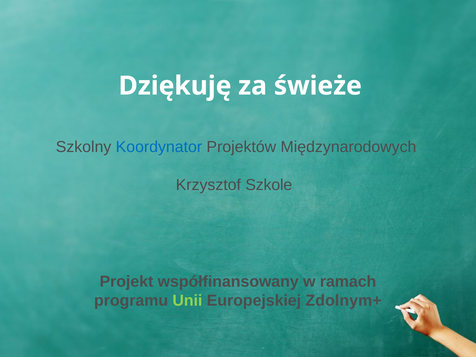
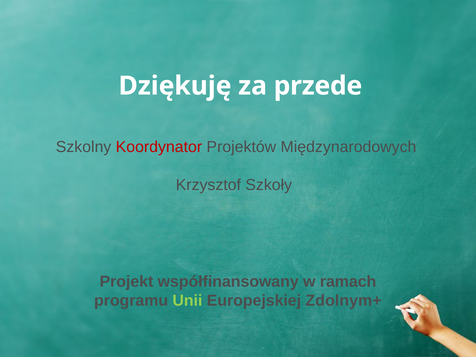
świeże: świeże -> przede
Koordynator colour: blue -> red
Szkole: Szkole -> Szkoły
